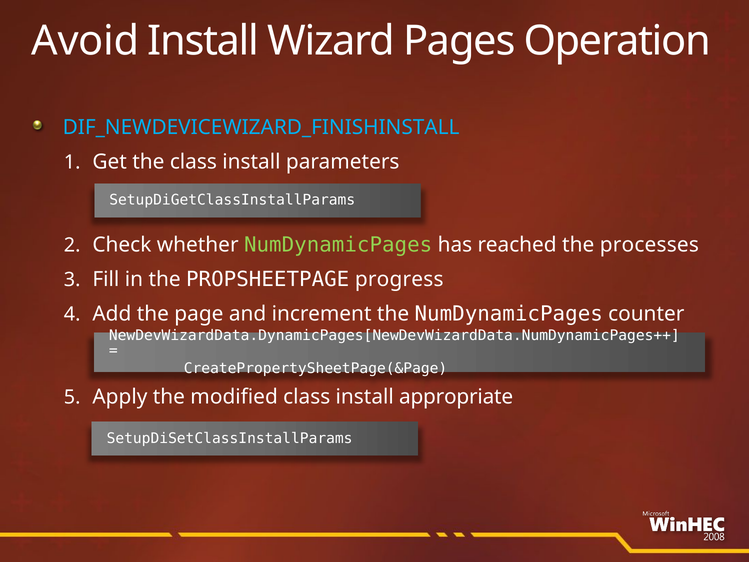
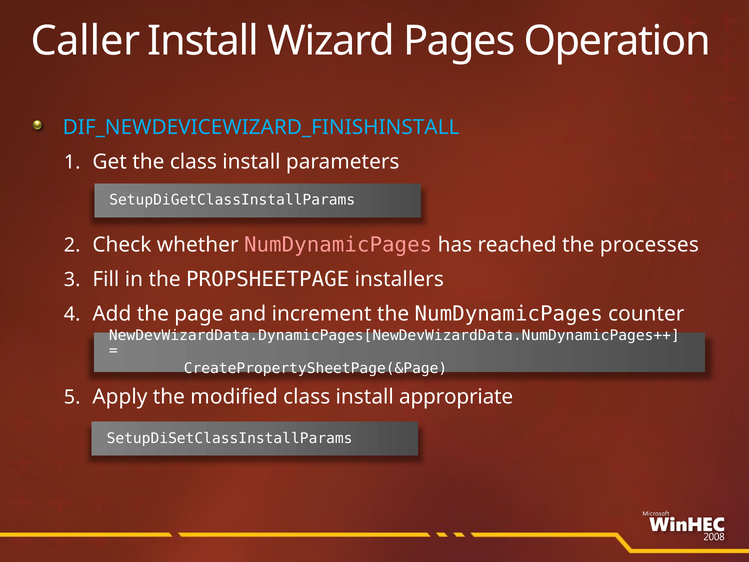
Avoid: Avoid -> Caller
NumDynamicPages at (338, 245) colour: light green -> pink
progress: progress -> installers
